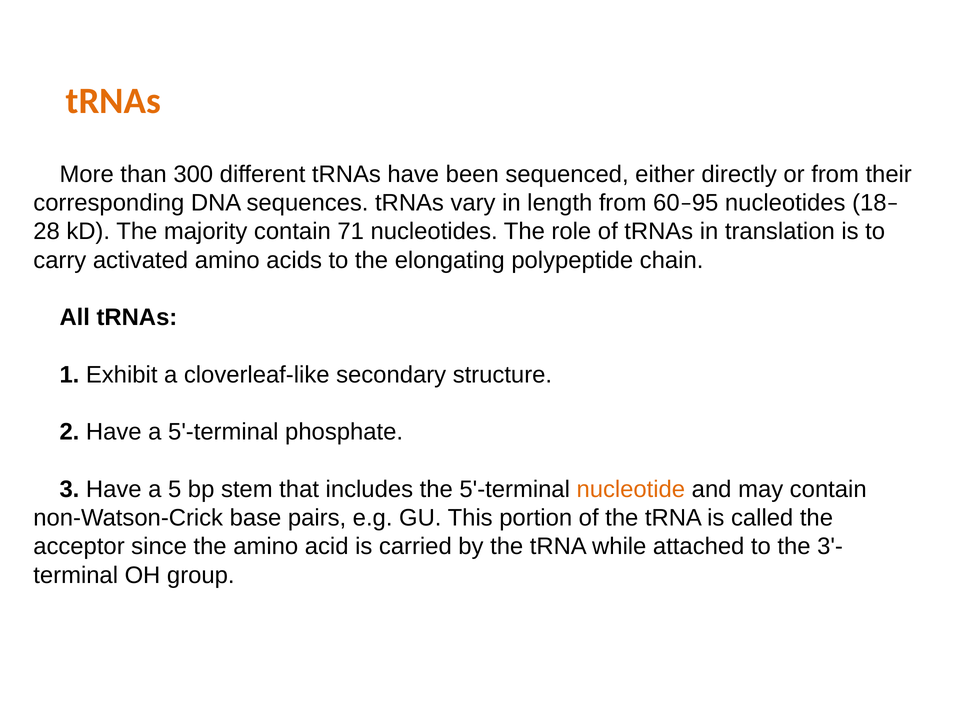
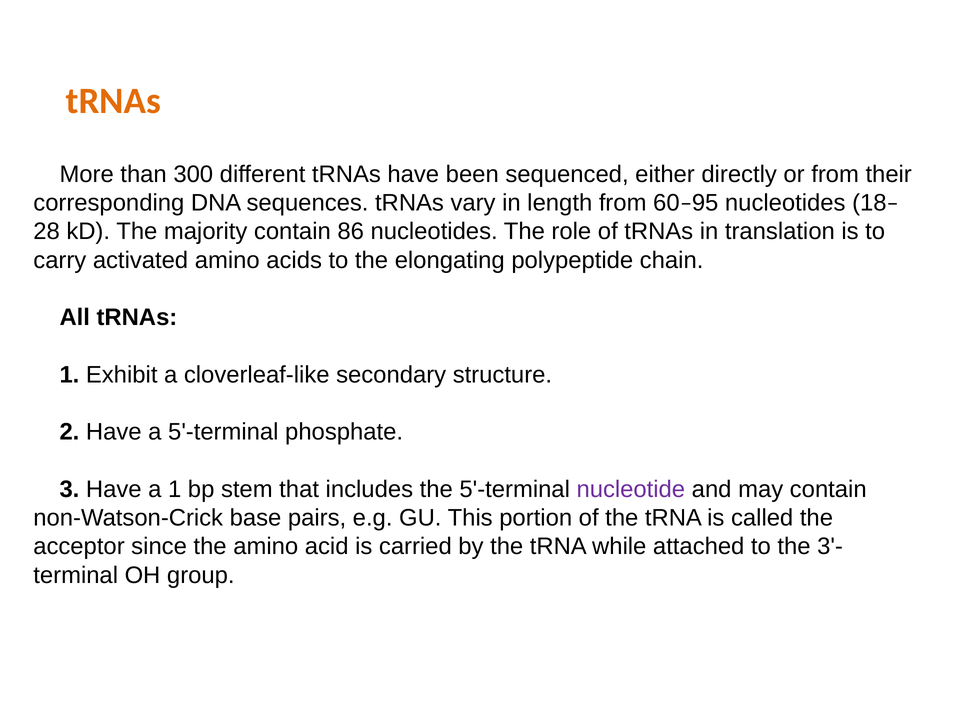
71: 71 -> 86
a 5: 5 -> 1
nucleotide colour: orange -> purple
